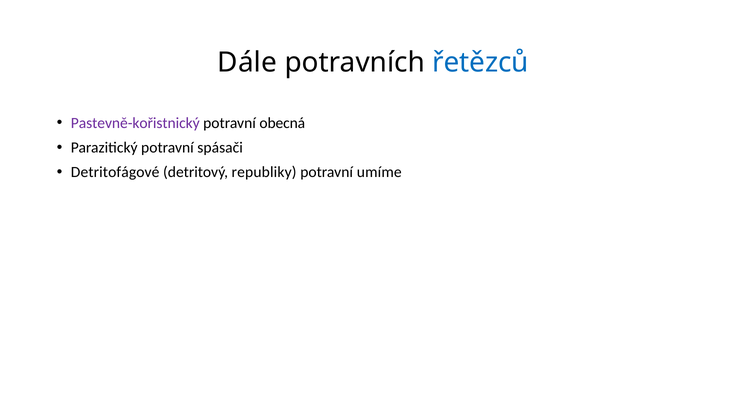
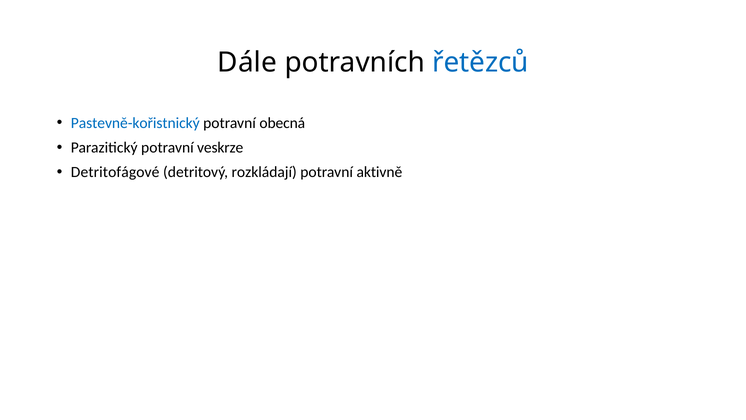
Pastevně-kořistnický colour: purple -> blue
spásači: spásači -> veskrze
republiky: republiky -> rozkládají
umíme: umíme -> aktivně
